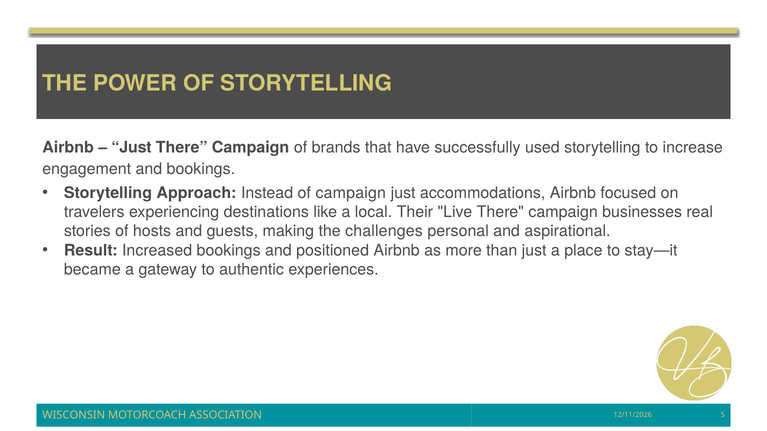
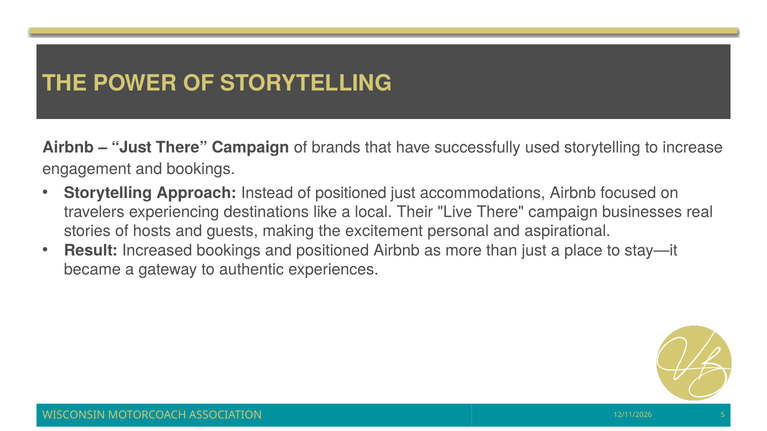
of campaign: campaign -> positioned
challenges: challenges -> excitement
